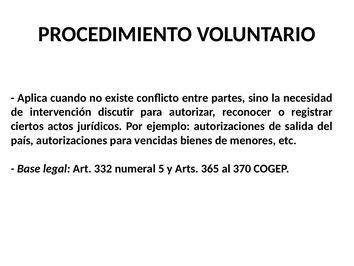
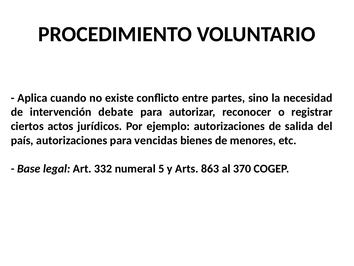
discutir: discutir -> debate
365: 365 -> 863
